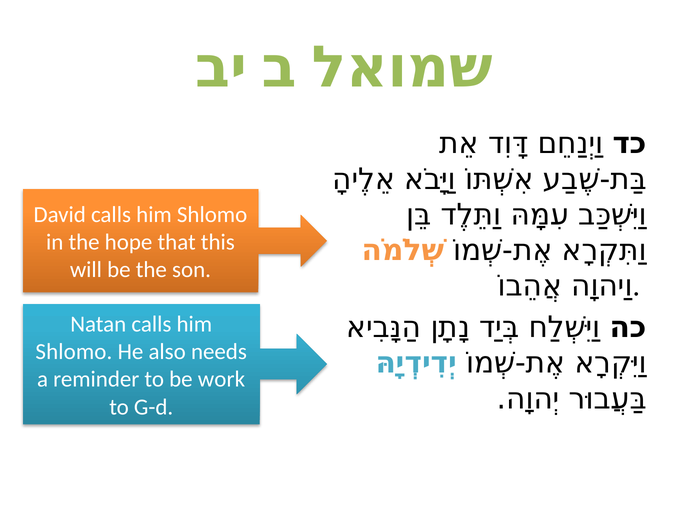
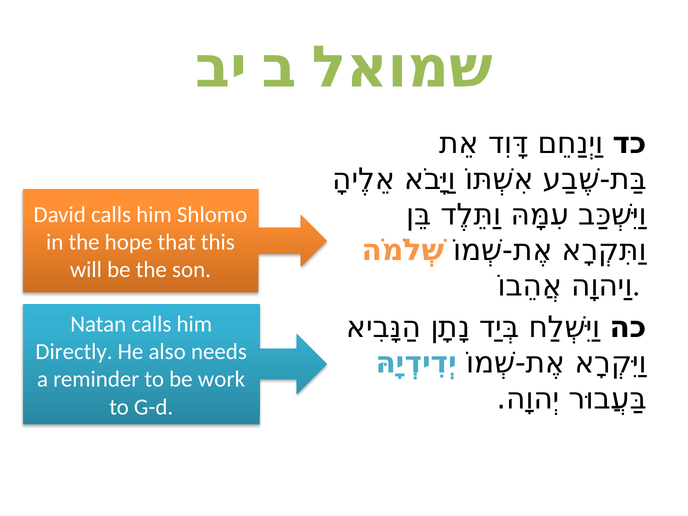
Shlomo at (74, 352): Shlomo -> Directly
